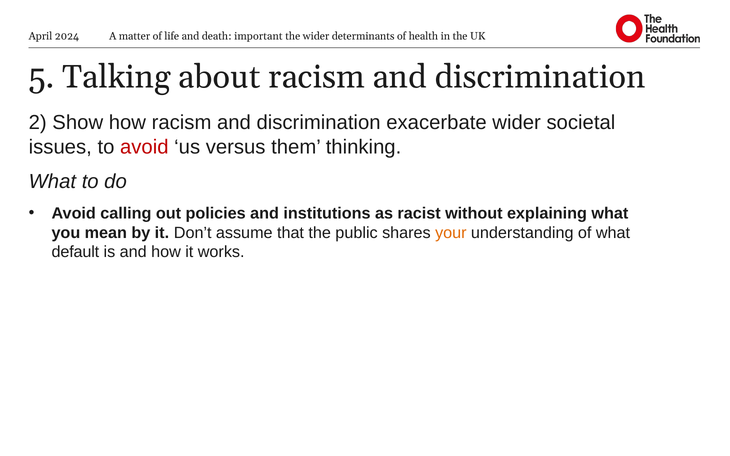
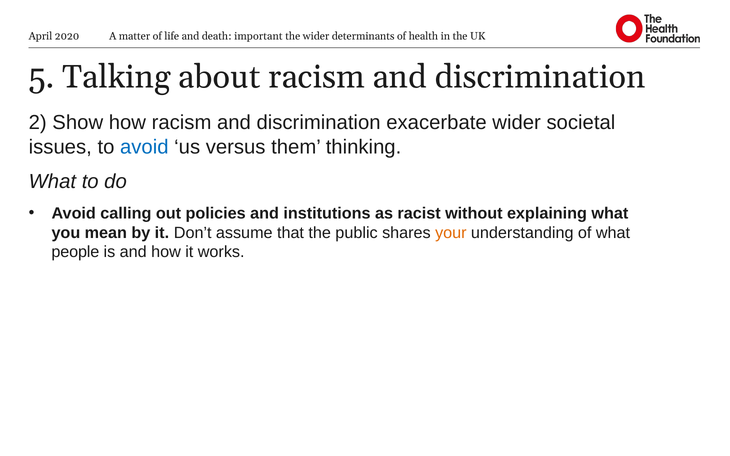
2024: 2024 -> 2020
avoid at (144, 147) colour: red -> blue
default: default -> people
